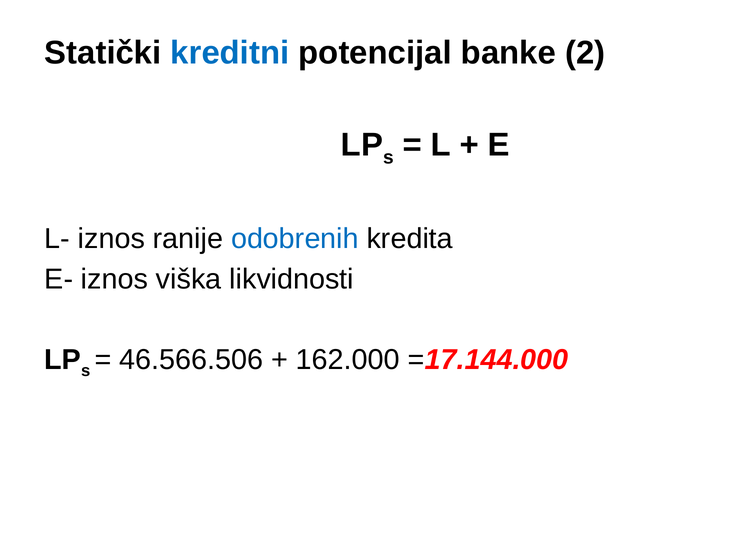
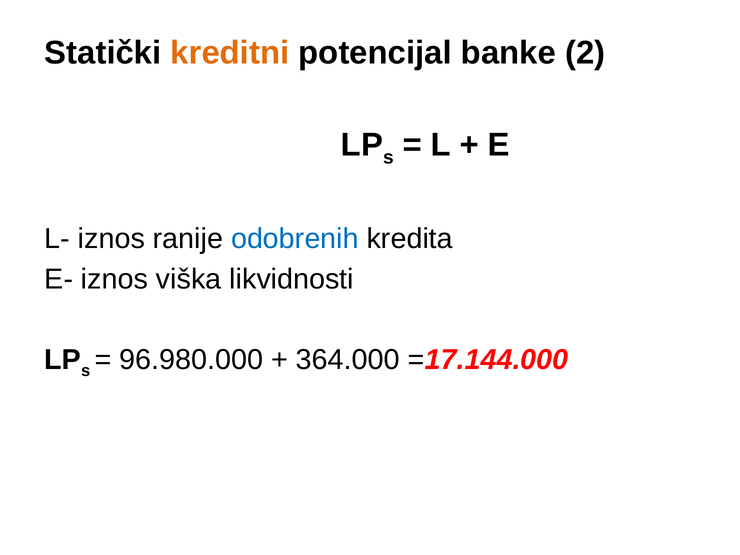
kreditni colour: blue -> orange
46.566.506: 46.566.506 -> 96.980.000
162.000: 162.000 -> 364.000
